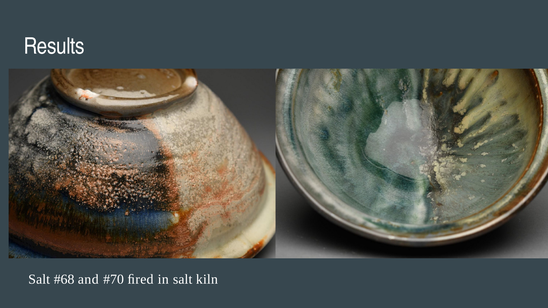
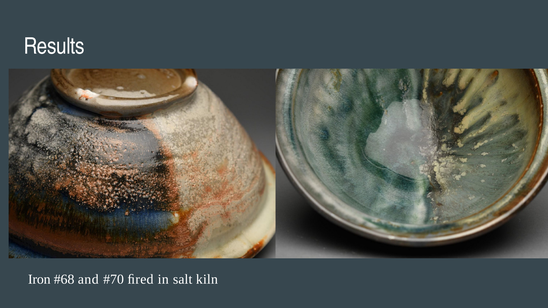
Salt at (39, 279): Salt -> Iron
